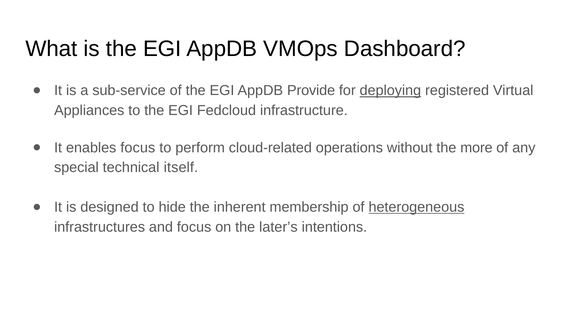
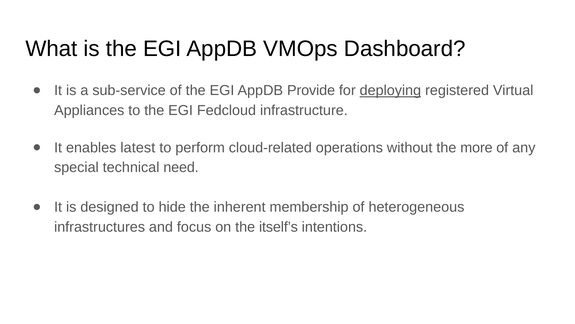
enables focus: focus -> latest
itself: itself -> need
heterogeneous underline: present -> none
later’s: later’s -> itself’s
